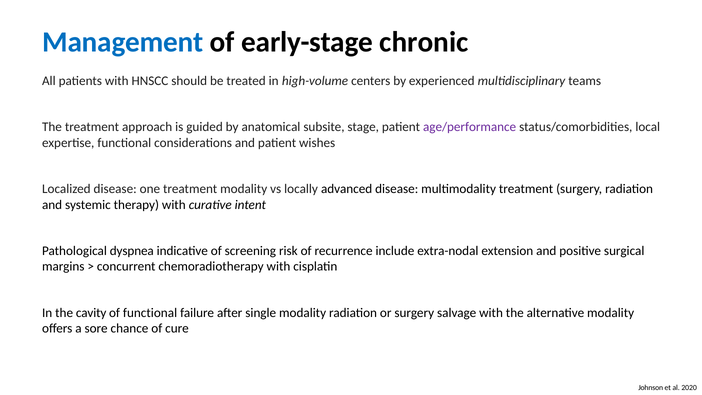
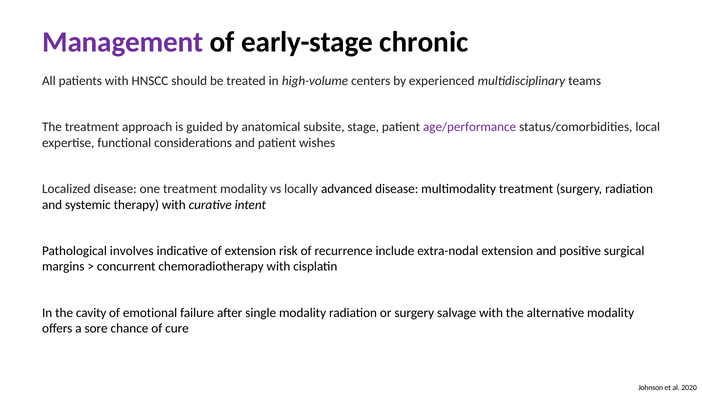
Management colour: blue -> purple
dyspnea: dyspnea -> involves
of screening: screening -> extension
of functional: functional -> emotional
